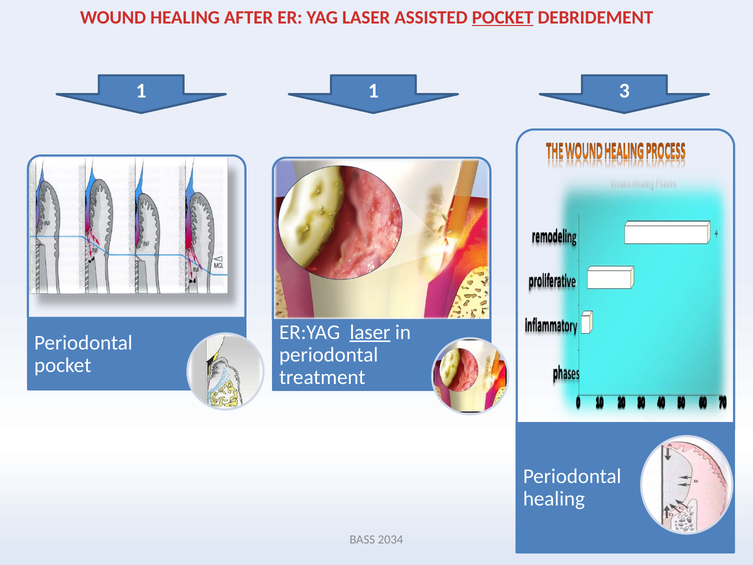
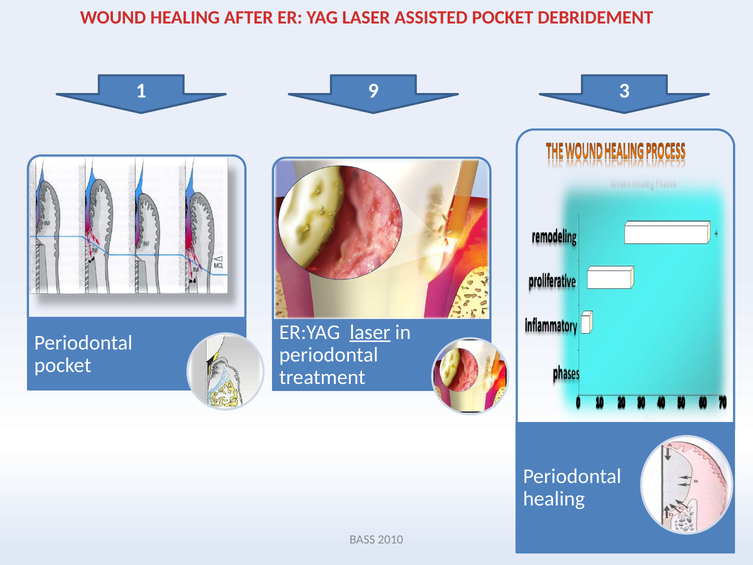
POCKET at (503, 17) underline: present -> none
1 1: 1 -> 9
2034: 2034 -> 2010
